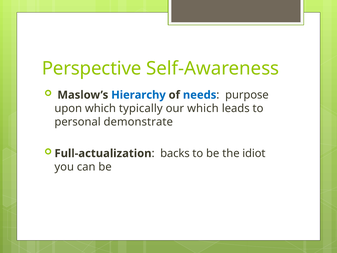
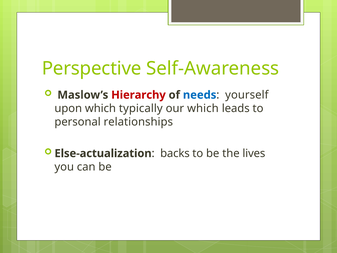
Hierarchy colour: blue -> red
purpose: purpose -> yourself
demonstrate: demonstrate -> relationships
Full-actualization: Full-actualization -> Else-actualization
idiot: idiot -> lives
